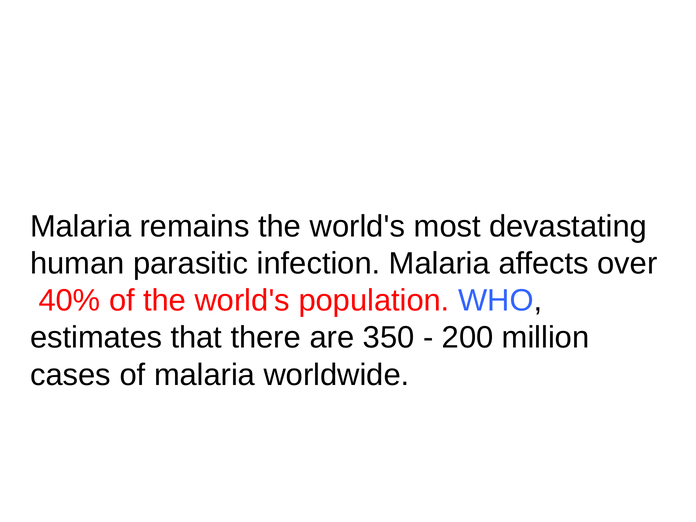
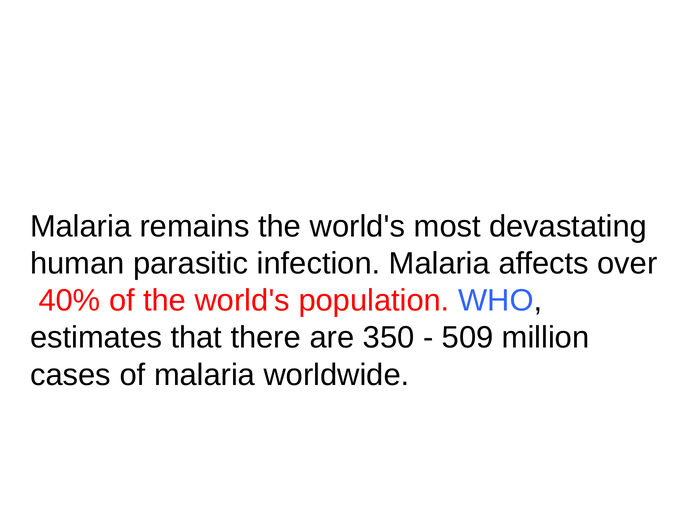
200: 200 -> 509
